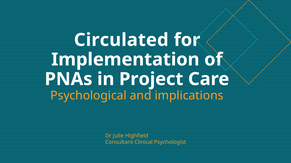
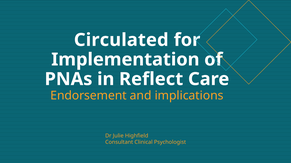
Project: Project -> Reflect
Psychological: Psychological -> Endorsement
